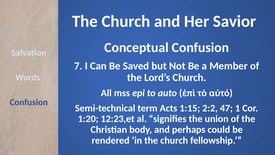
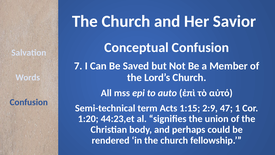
2:2: 2:2 -> 2:9
12:23,et: 12:23,et -> 44:23,et
